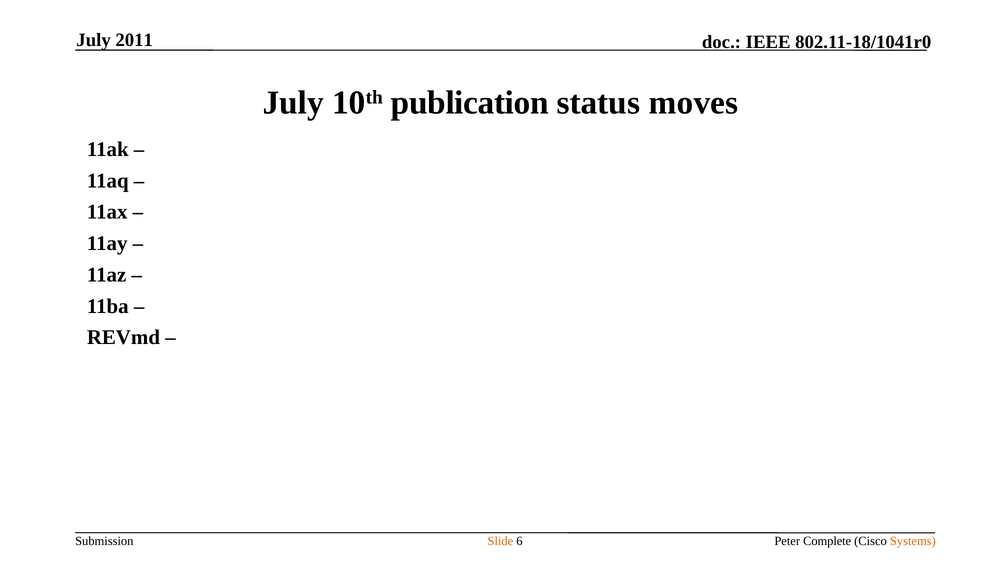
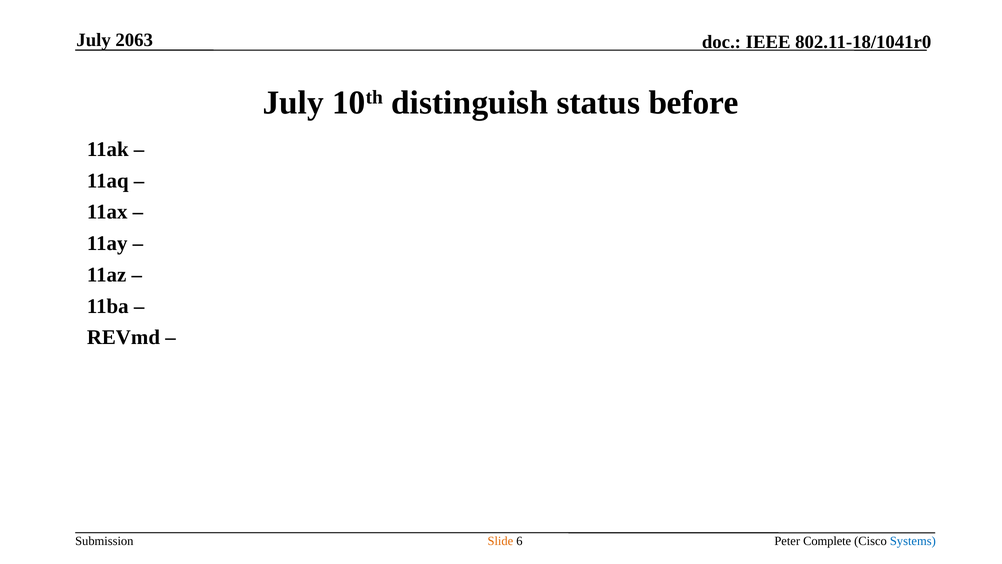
2011: 2011 -> 2063
publication: publication -> distinguish
moves: moves -> before
Systems colour: orange -> blue
